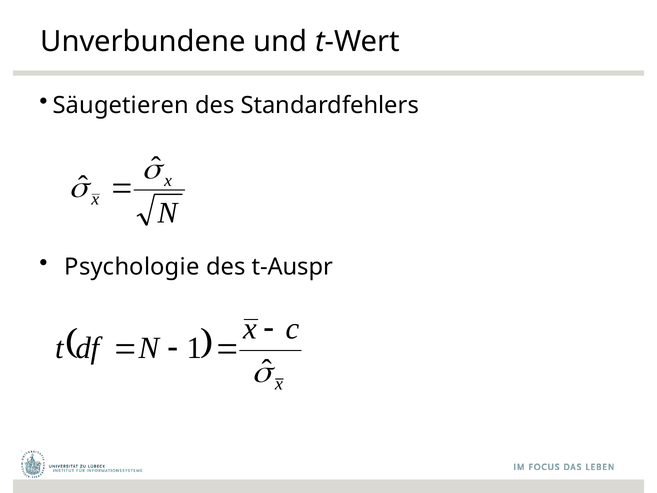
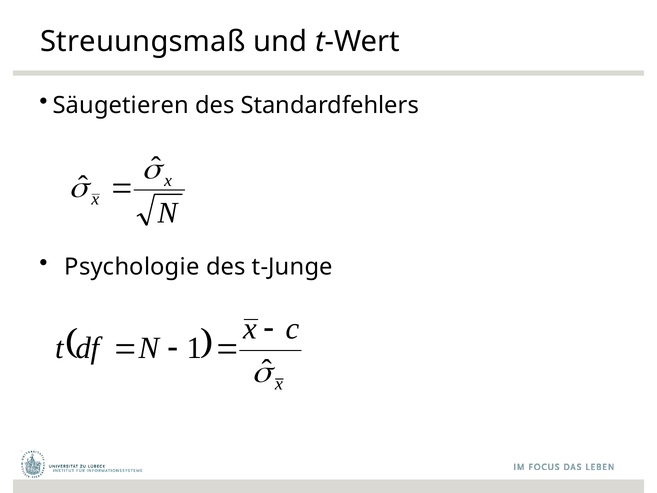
Unverbundene: Unverbundene -> Streuungsmaß
t-Auspr: t-Auspr -> t-Junge
